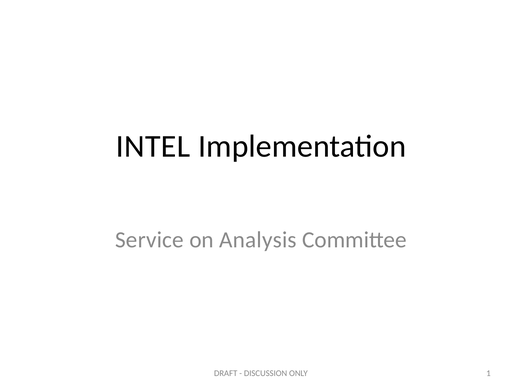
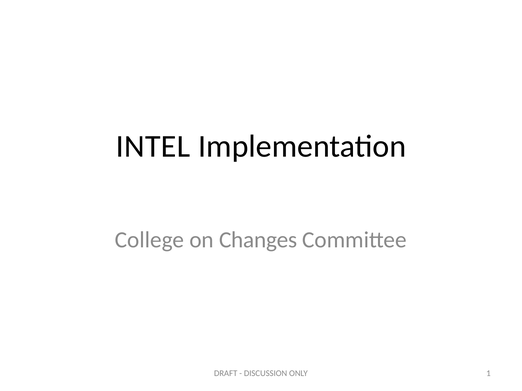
Service: Service -> College
Analysis: Analysis -> Changes
